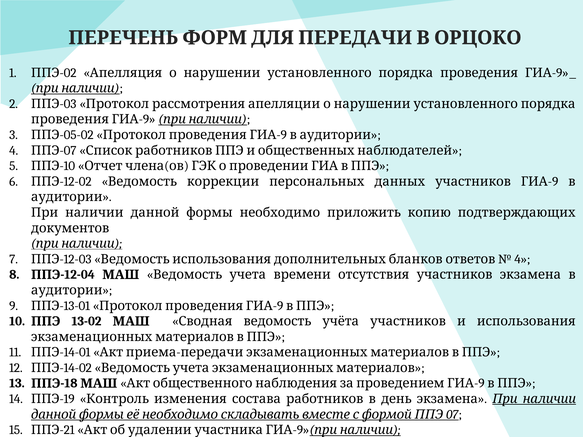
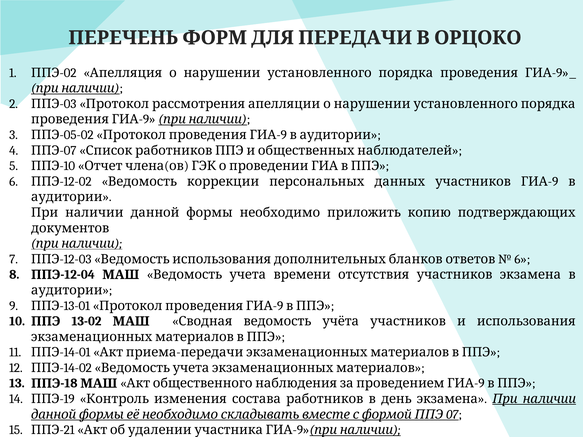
4 at (522, 259): 4 -> 6
